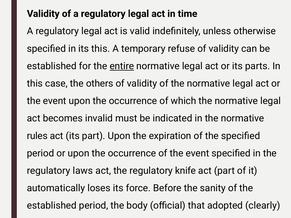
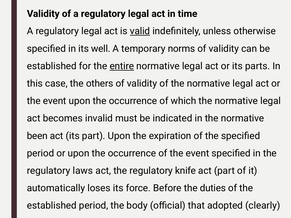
valid underline: none -> present
its this: this -> well
refuse: refuse -> norms
rules: rules -> been
sanity: sanity -> duties
